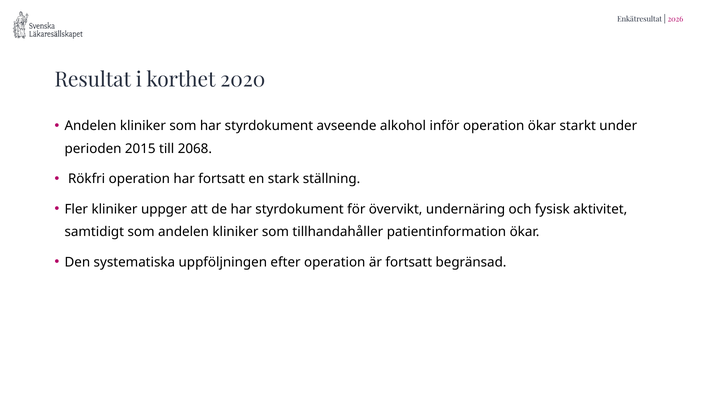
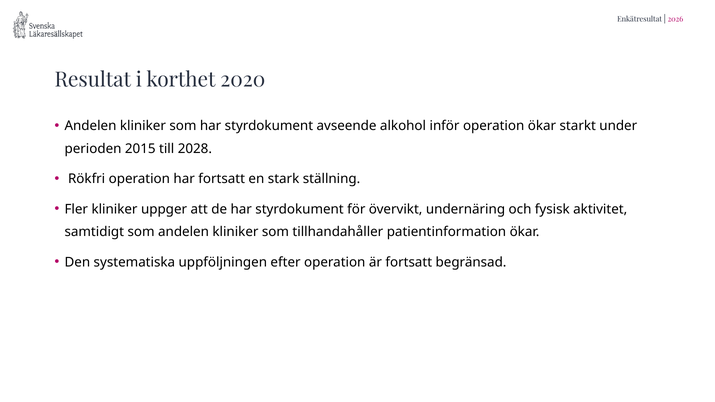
2068: 2068 -> 2028
